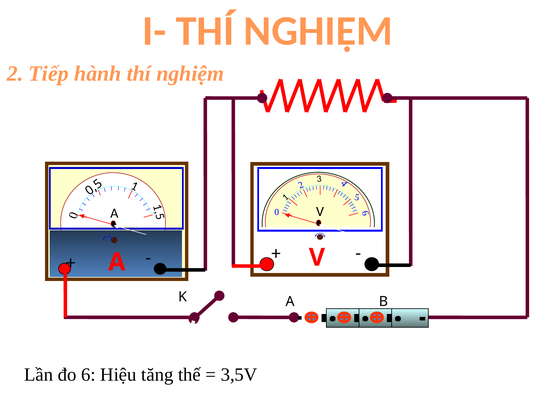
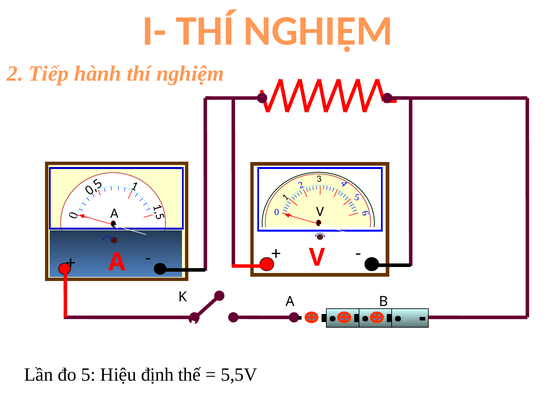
đo 6: 6 -> 5
tăng: tăng -> định
3,5V: 3,5V -> 5,5V
